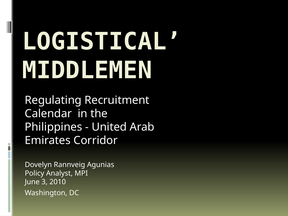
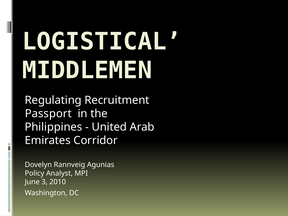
Calendar: Calendar -> Passport
